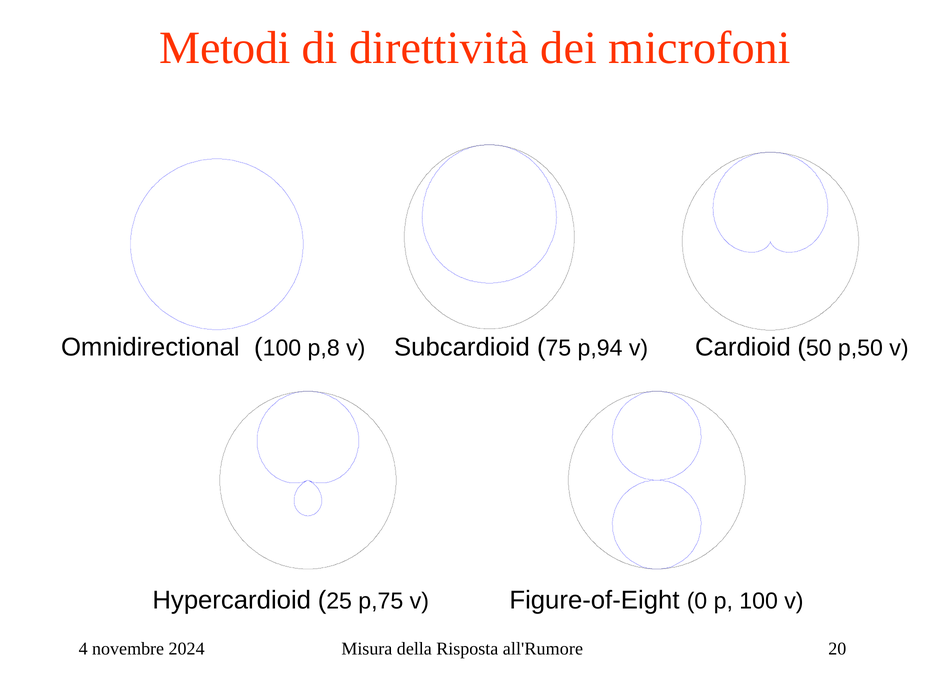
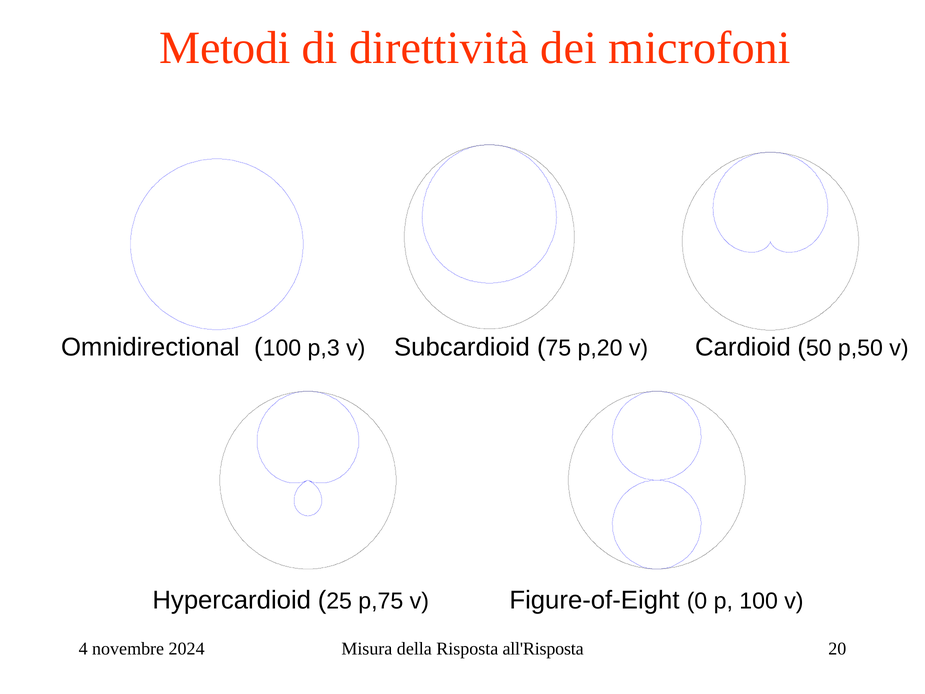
p,8: p,8 -> p,3
p,94: p,94 -> p,20
all'Rumore: all'Rumore -> all'Risposta
